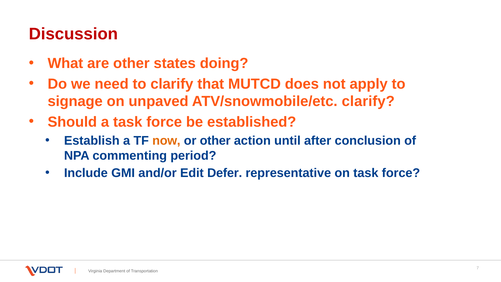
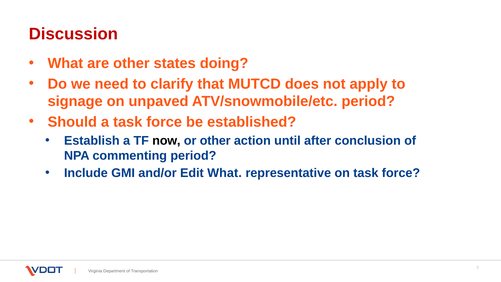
ATV/snowmobile/etc clarify: clarify -> period
now colour: orange -> black
Edit Defer: Defer -> What
